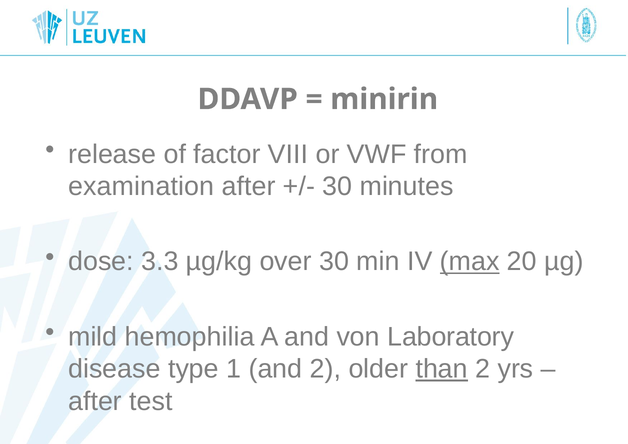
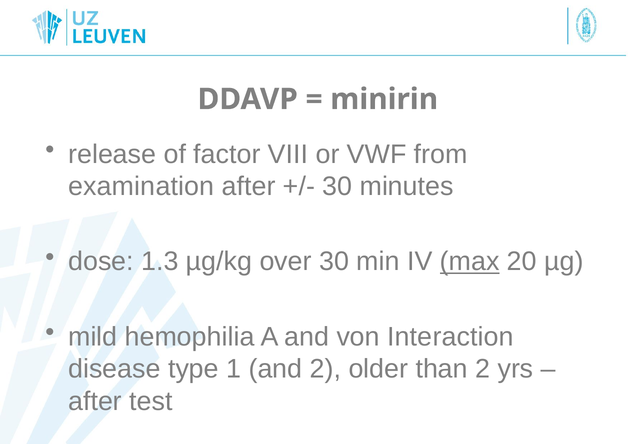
3.3: 3.3 -> 1.3
Laboratory: Laboratory -> Interaction
than underline: present -> none
